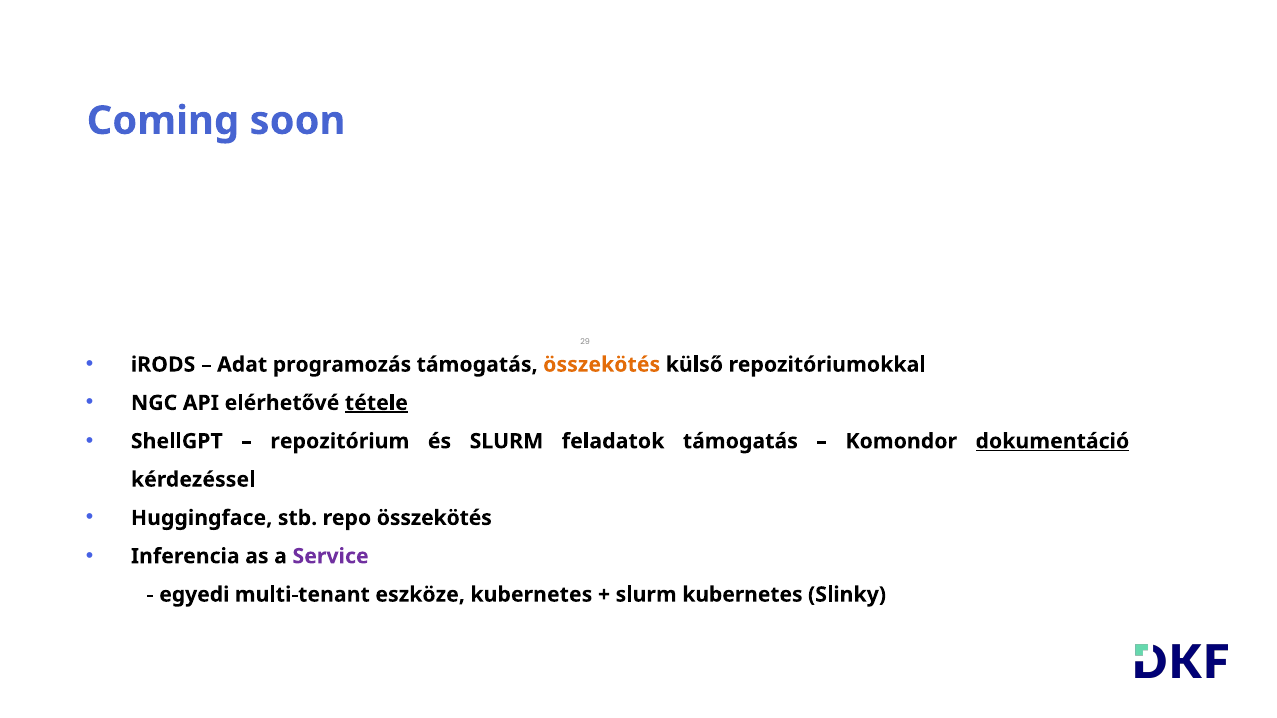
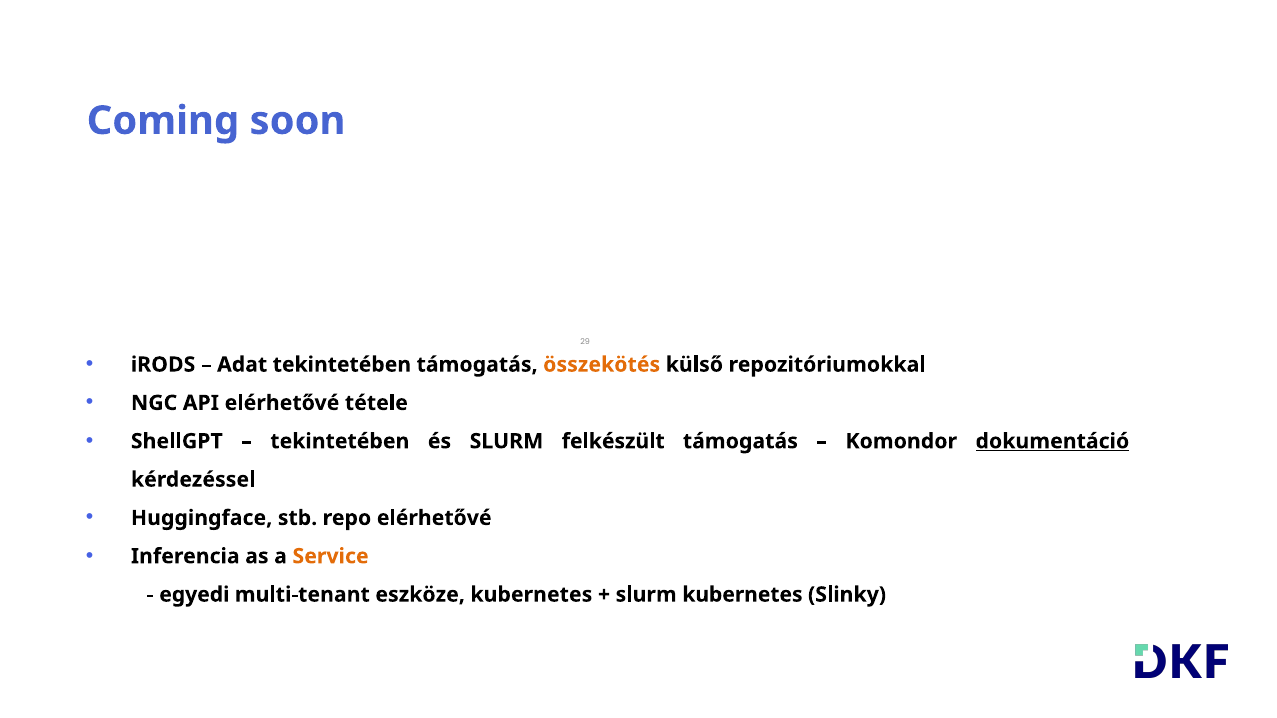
Adat programozás: programozás -> tekintetében
tétele underline: present -> none
repozitórium at (340, 442): repozitórium -> tekintetében
feladatok: feladatok -> felkészült
repo összekötés: összekötés -> elérhetővé
Service colour: purple -> orange
